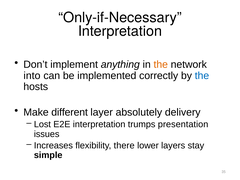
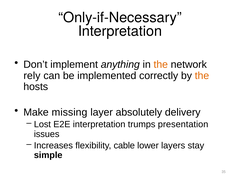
into: into -> rely
the at (202, 76) colour: blue -> orange
different: different -> missing
there: there -> cable
